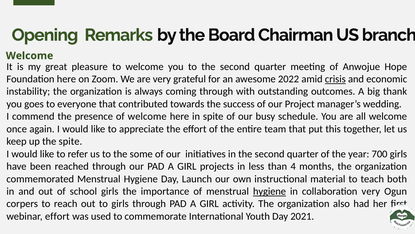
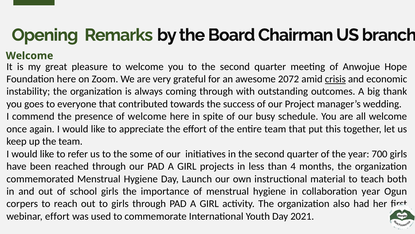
2022: 2022 -> 2072
the spite: spite -> team
hygiene at (270, 191) underline: present -> none
collaboration very: very -> year
